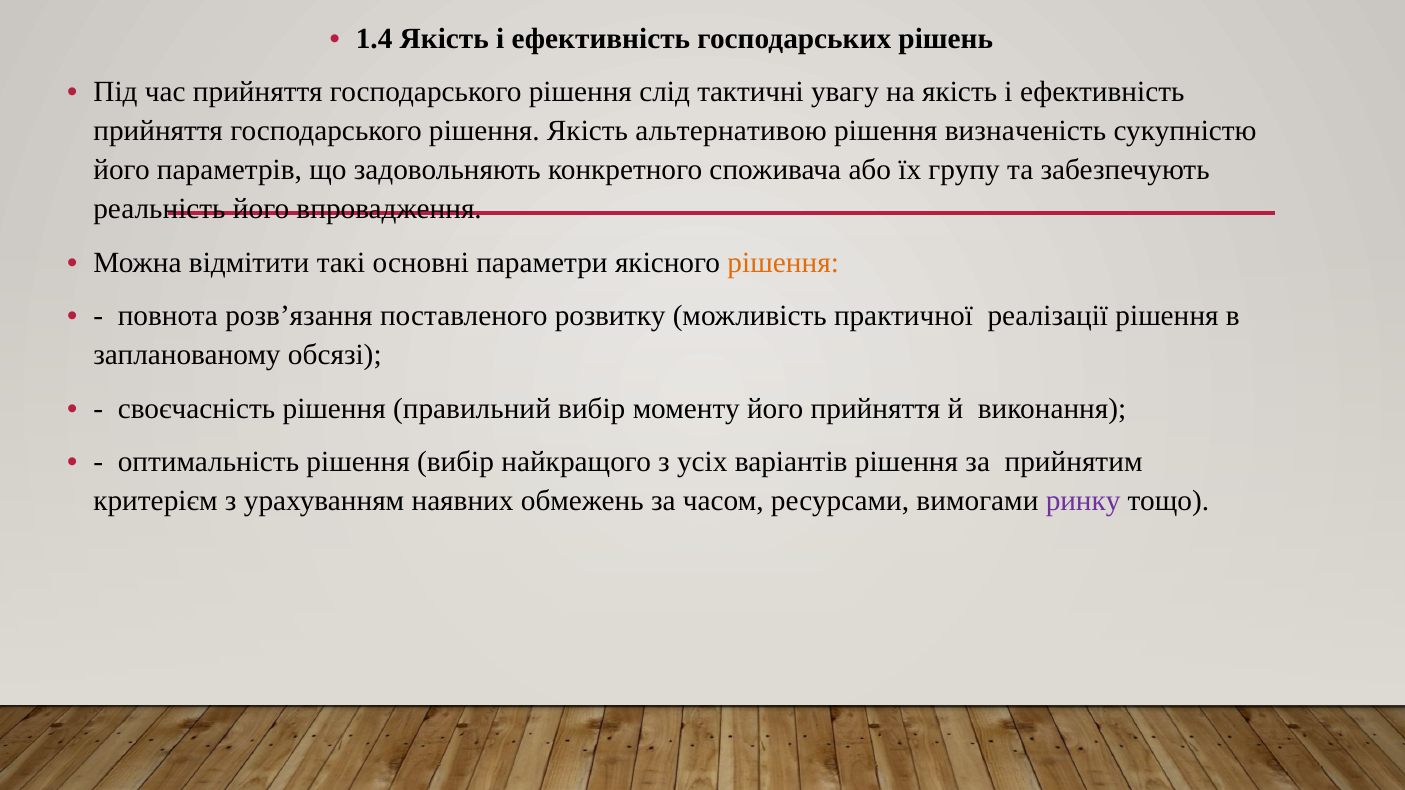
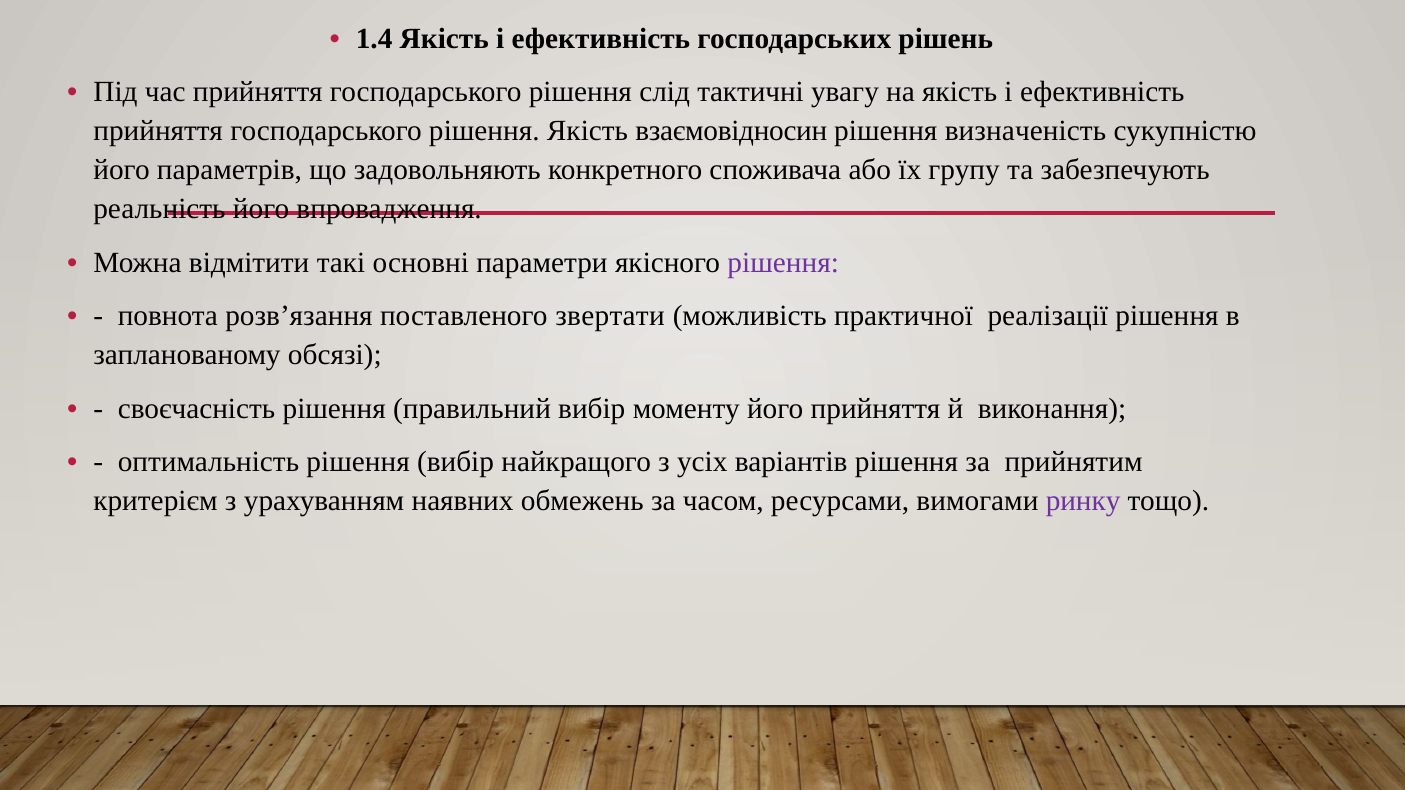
альтернативою: альтернативою -> взаємовідносин
рішення at (783, 263) colour: orange -> purple
розвитку: розвитку -> звертати
